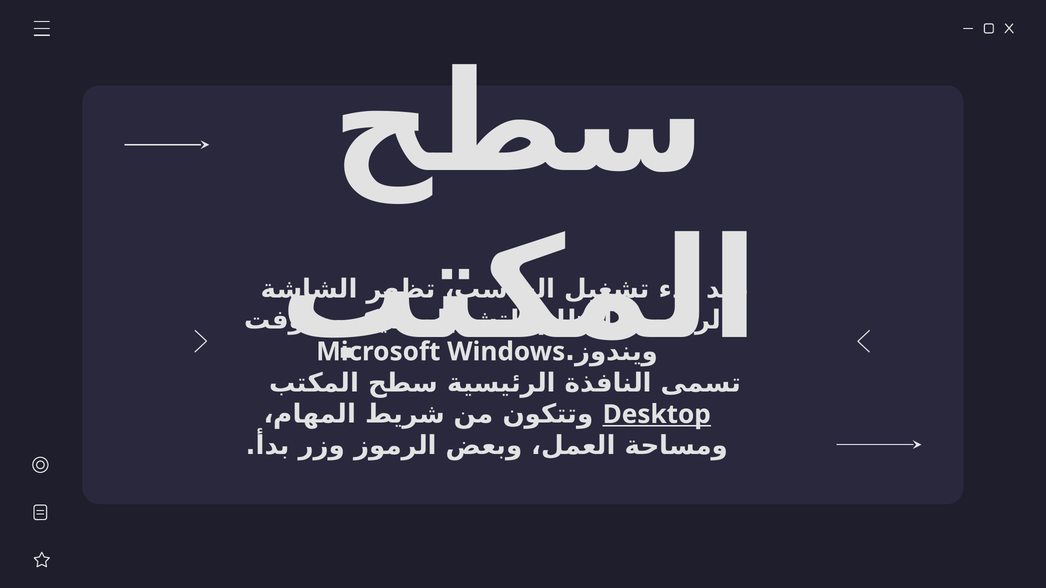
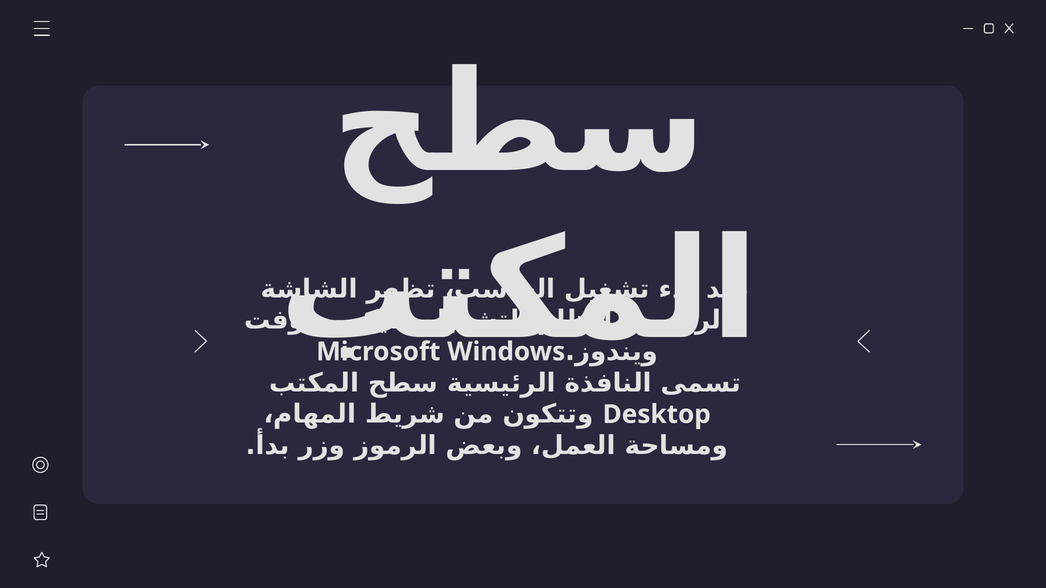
Desktop underline: present -> none
